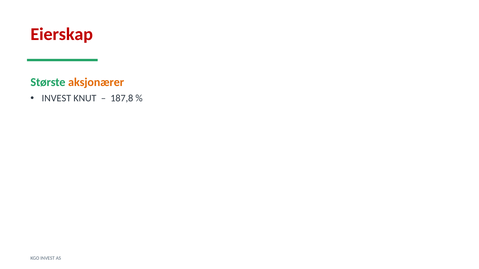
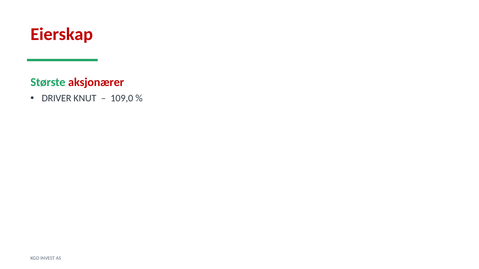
aksjonærer colour: orange -> red
INVEST at (56, 98): INVEST -> DRIVER
187,8: 187,8 -> 109,0
